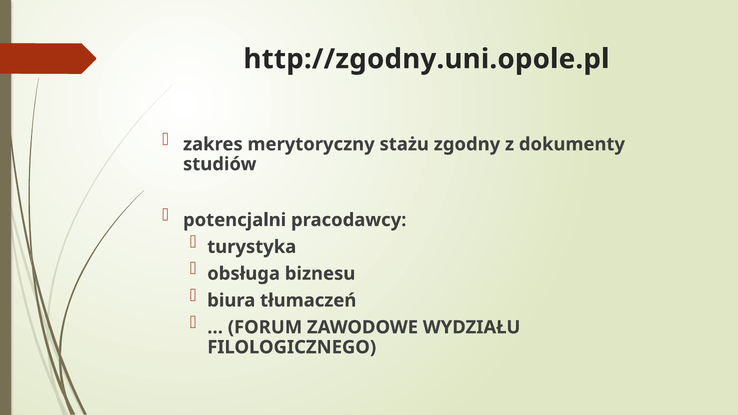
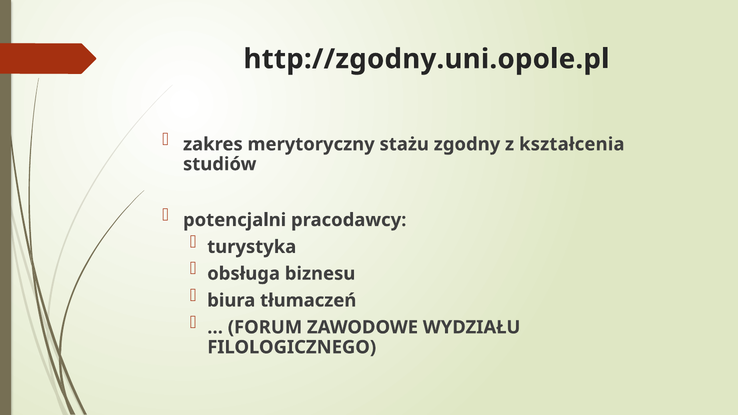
dokumenty: dokumenty -> kształcenia
